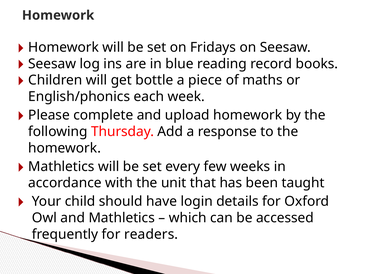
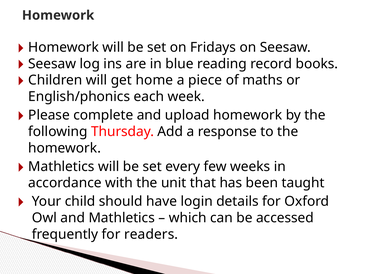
bottle: bottle -> home
